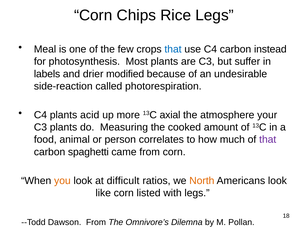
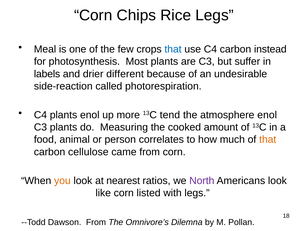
modified: modified -> different
plants acid: acid -> enol
axial: axial -> tend
atmosphere your: your -> enol
that at (268, 140) colour: purple -> orange
spaghetti: spaghetti -> cellulose
difficult: difficult -> nearest
North colour: orange -> purple
